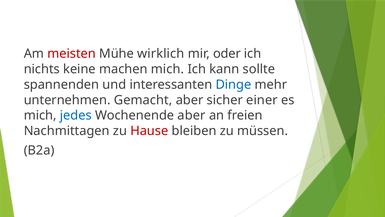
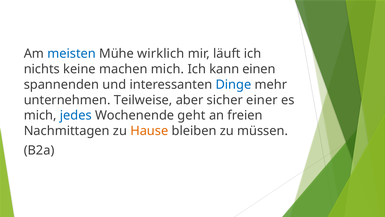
meisten colour: red -> blue
oder: oder -> läuft
sollte: sollte -> einen
Gemacht: Gemacht -> Teilweise
Wochenende aber: aber -> geht
Hause colour: red -> orange
